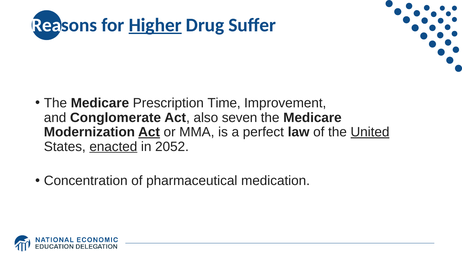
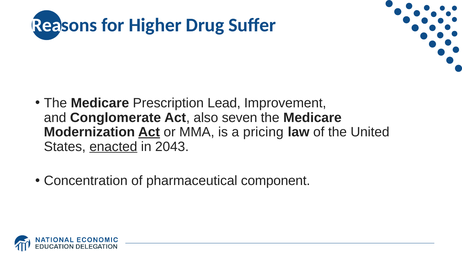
Higher underline: present -> none
Time: Time -> Lead
perfect: perfect -> pricing
United underline: present -> none
2052: 2052 -> 2043
medication: medication -> component
